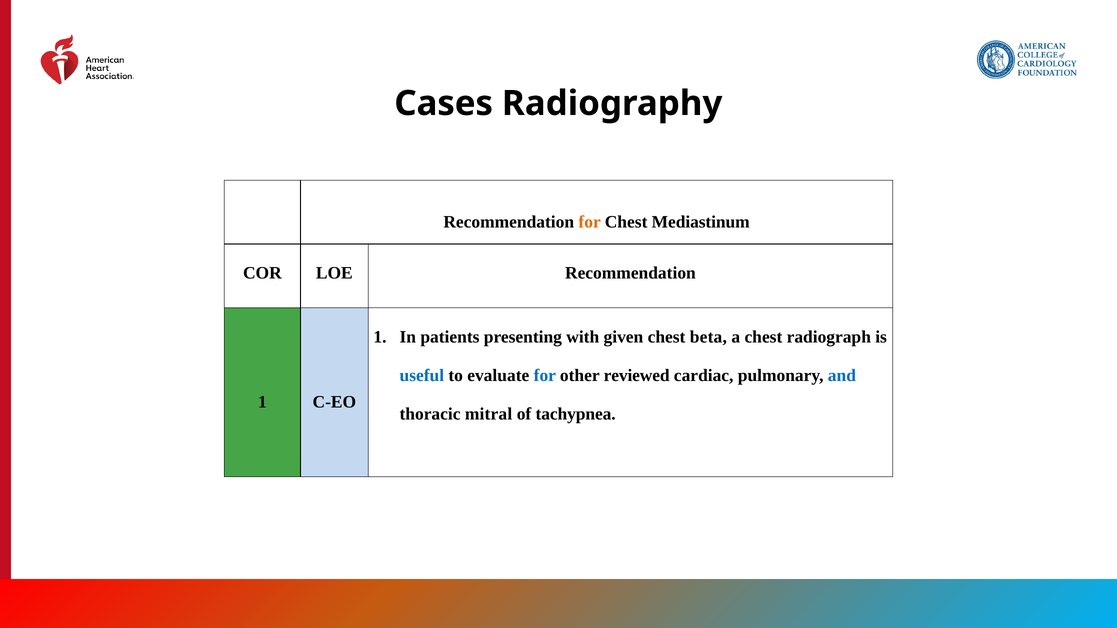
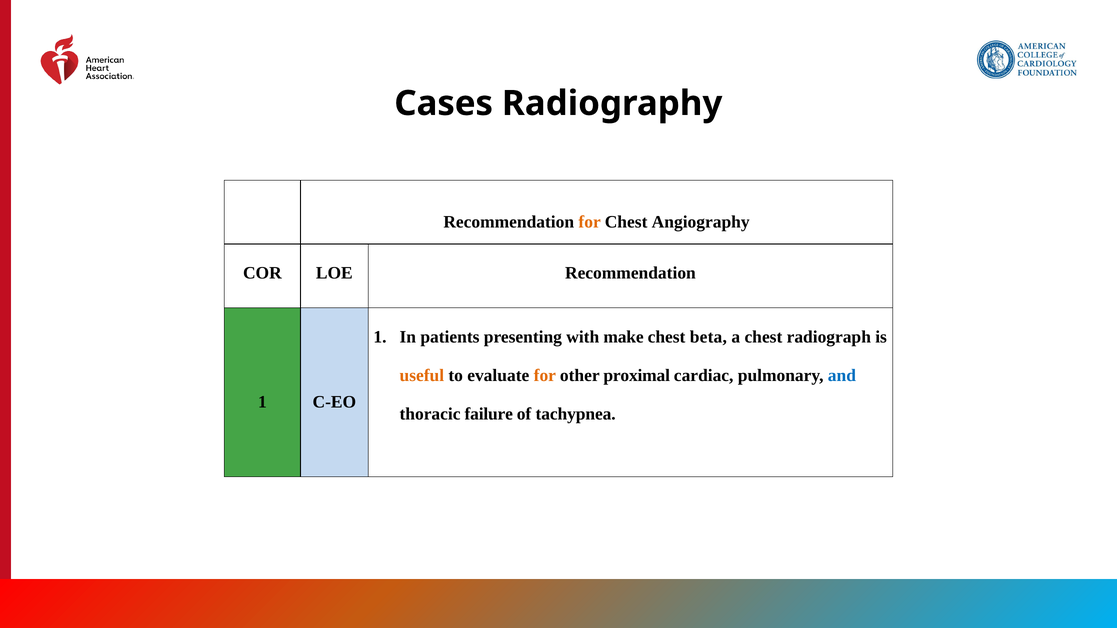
Mediastinum: Mediastinum -> Angiography
given: given -> make
useful colour: blue -> orange
for at (545, 376) colour: blue -> orange
reviewed: reviewed -> proximal
mitral: mitral -> failure
